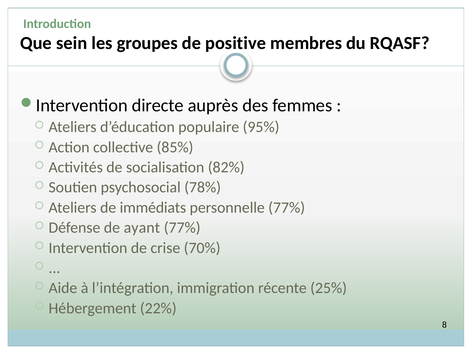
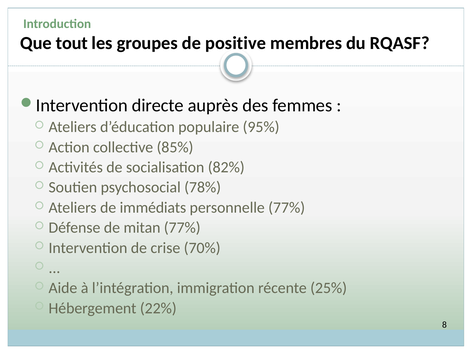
sein: sein -> tout
ayant: ayant -> mitan
